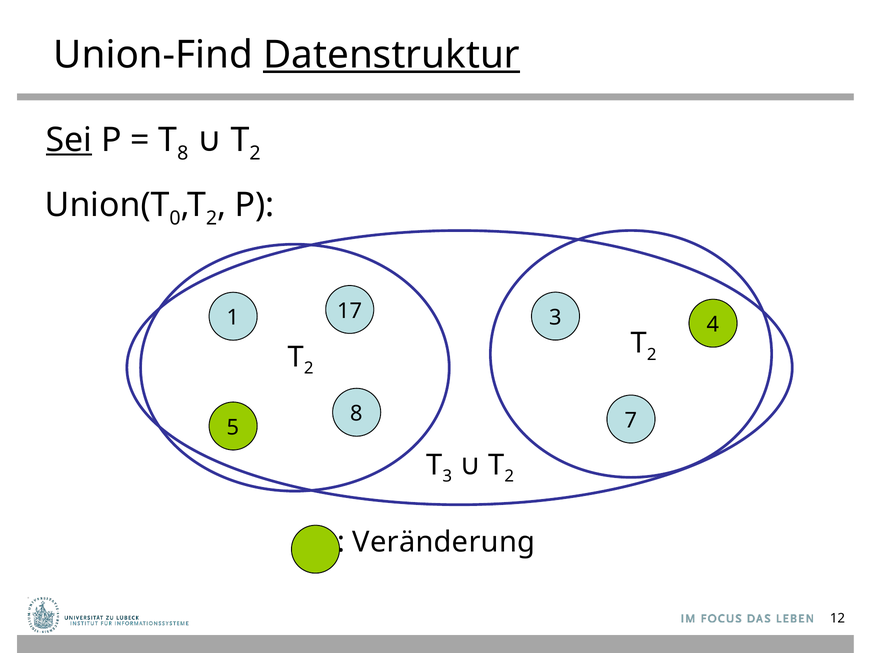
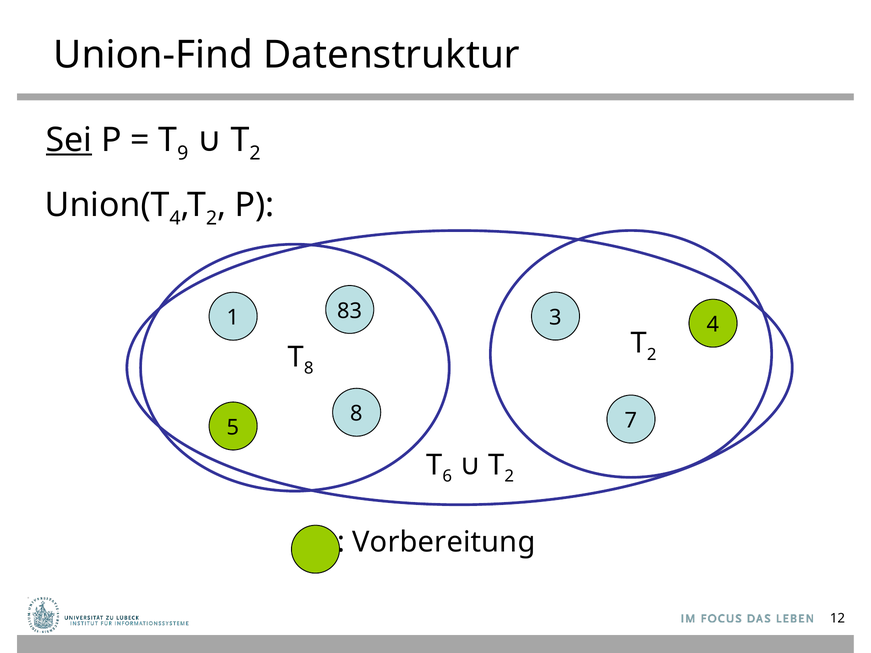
Datenstruktur underline: present -> none
8 at (183, 153): 8 -> 9
0 at (175, 219): 0 -> 4
17: 17 -> 83
2 at (309, 368): 2 -> 8
3 at (447, 476): 3 -> 6
Veränderung: Veränderung -> Vorbereitung
